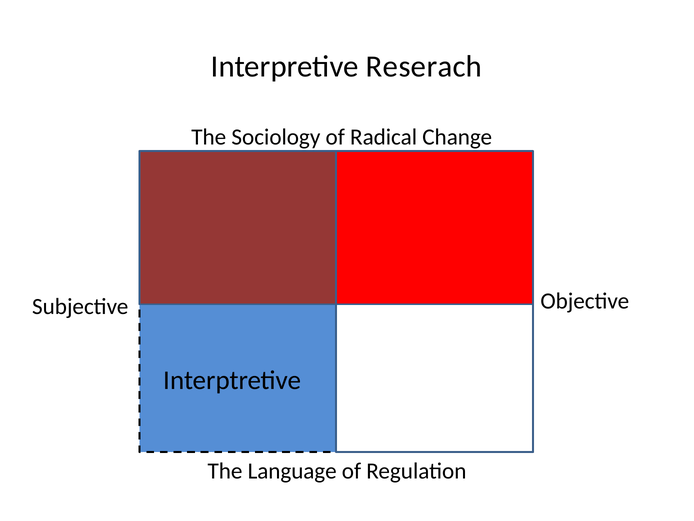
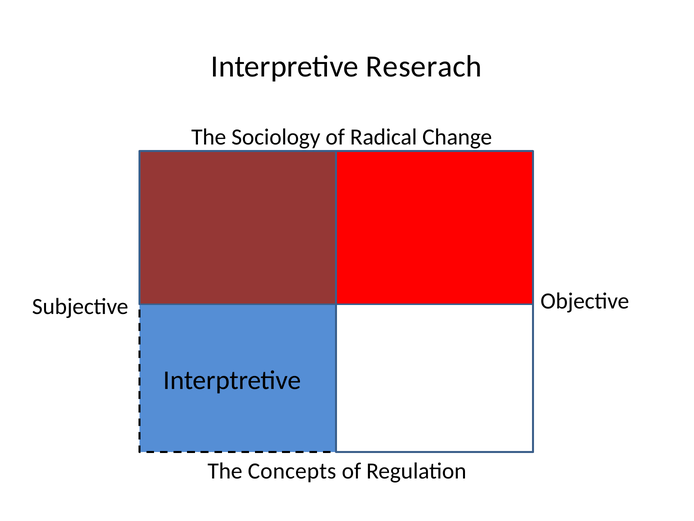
Language: Language -> Concepts
